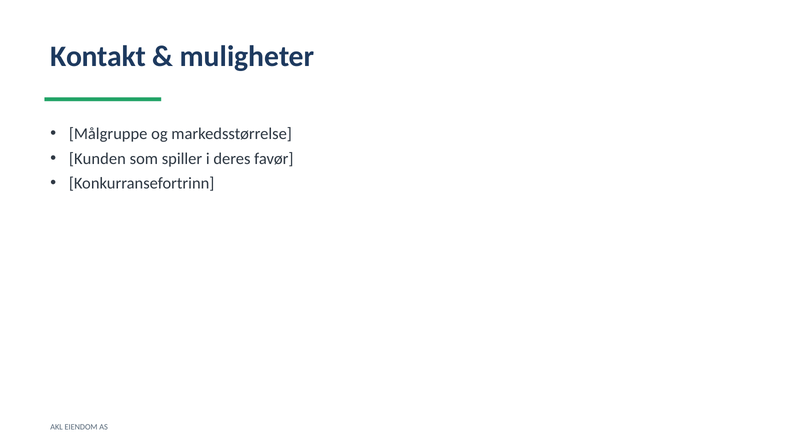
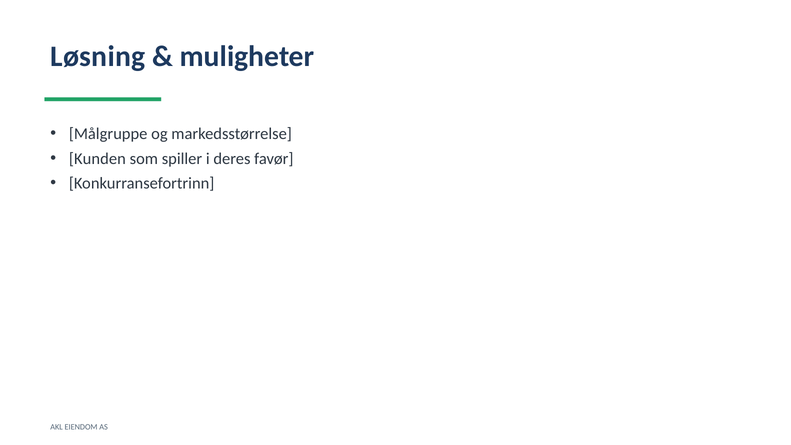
Kontakt: Kontakt -> Løsning
